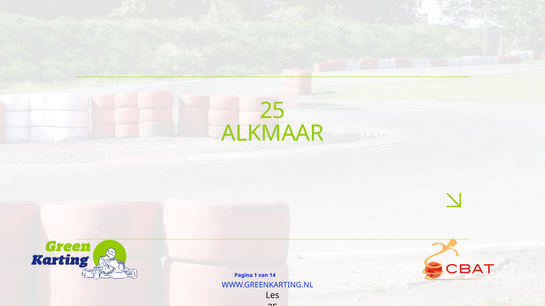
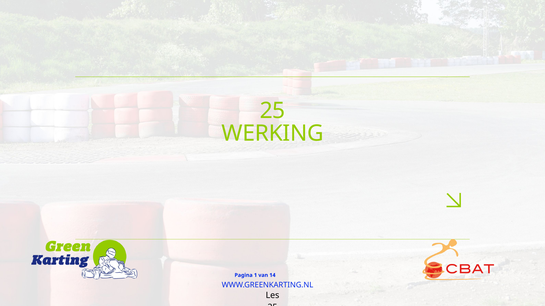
ALKMAAR: ALKMAAR -> WERKING
